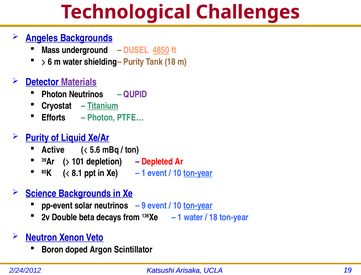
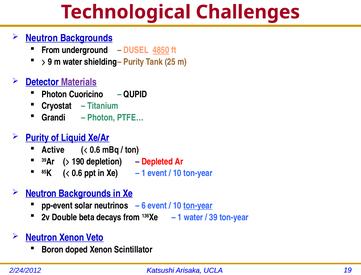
Angeles at (42, 38): Angeles -> Neutron
Mass at (51, 50): Mass -> From
6: 6 -> 9
Tank 18: 18 -> 25
Photon Neutrinos: Neutrinos -> Cuoricino
QUPID colour: purple -> black
Titanium underline: present -> none
Efforts: Efforts -> Grandi
5.6 at (95, 150): 5.6 -> 0.6
101: 101 -> 190
8.1 at (77, 173): 8.1 -> 0.6
ton-year at (198, 173) underline: present -> none
Science at (41, 194): Science -> Neutron
9: 9 -> 6
18 at (213, 217): 18 -> 39
doped Argon: Argon -> Xenon
